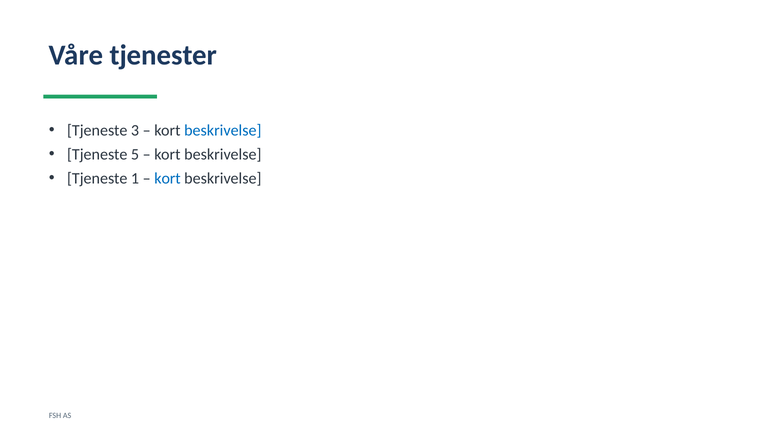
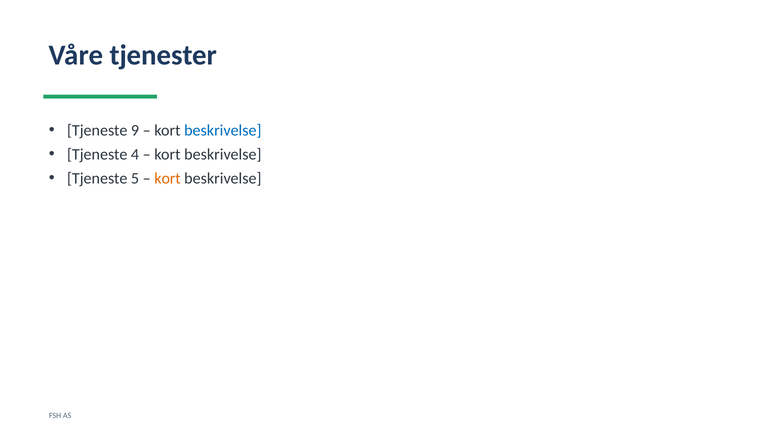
3: 3 -> 9
5: 5 -> 4
1: 1 -> 5
kort at (168, 179) colour: blue -> orange
